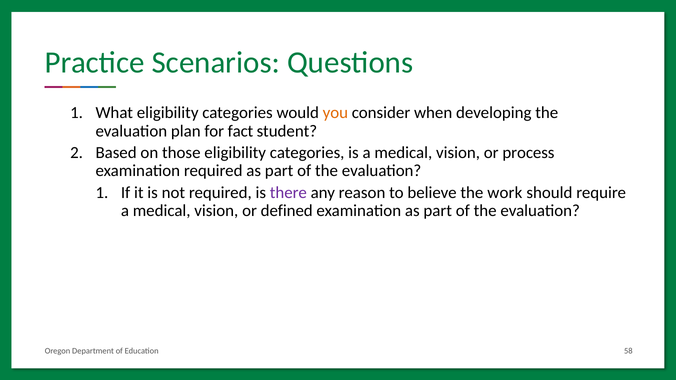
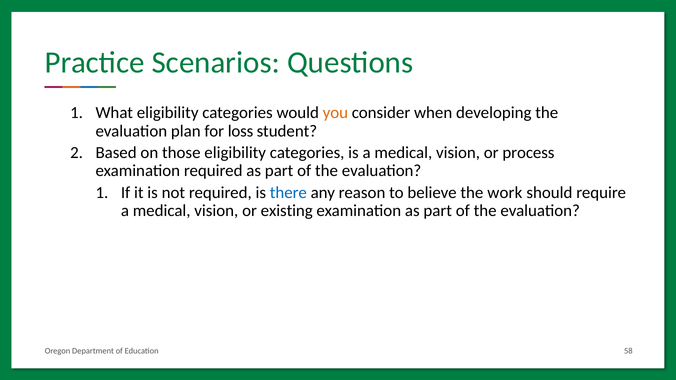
fact: fact -> loss
there colour: purple -> blue
defined: defined -> existing
